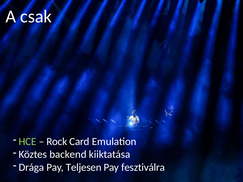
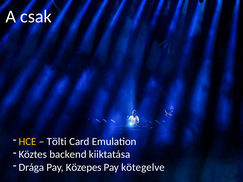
HCE colour: light green -> yellow
Rock: Rock -> Tölti
Teljesen: Teljesen -> Közepes
fesztiválra: fesztiválra -> kötegelve
